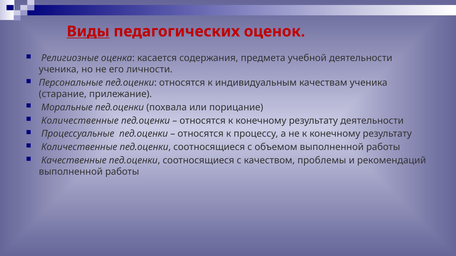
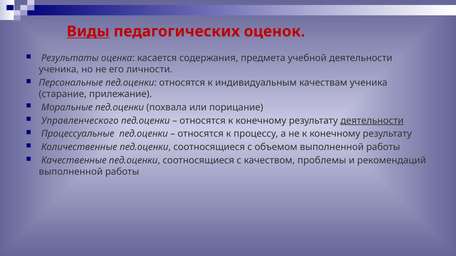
Религиозные: Религиозные -> Результаты
Количественные at (80, 121): Количественные -> Управленческого
деятельности at (372, 121) underline: none -> present
